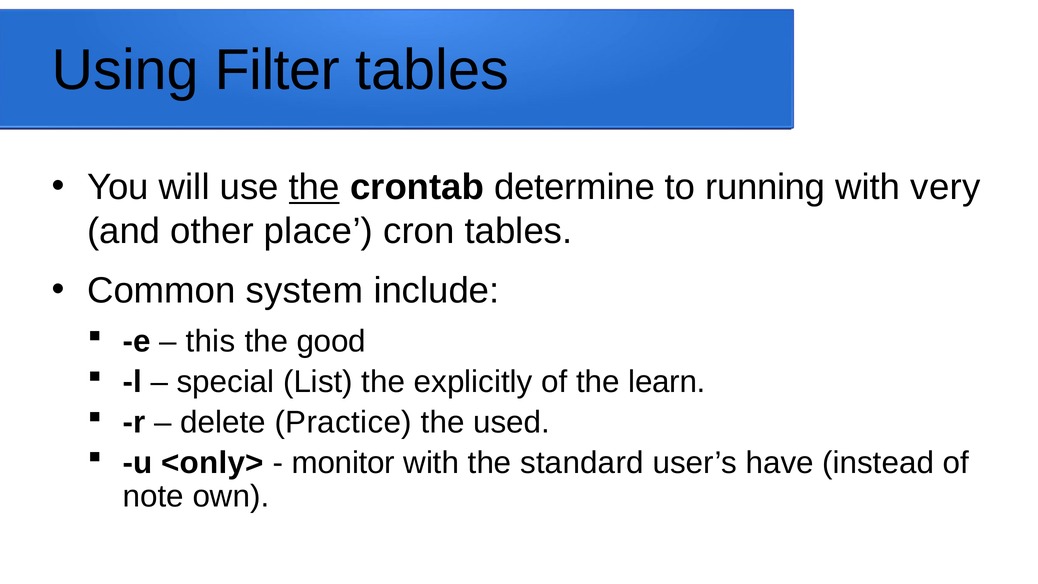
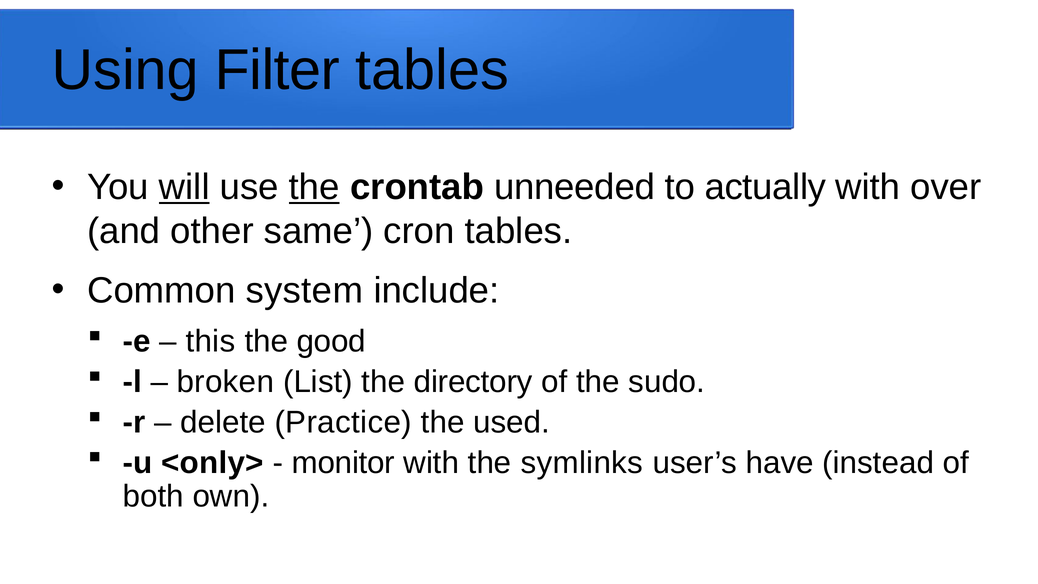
will underline: none -> present
determine: determine -> unneeded
running: running -> actually
very: very -> over
place: place -> same
special: special -> broken
explicitly: explicitly -> directory
learn: learn -> sudo
standard: standard -> symlinks
note: note -> both
